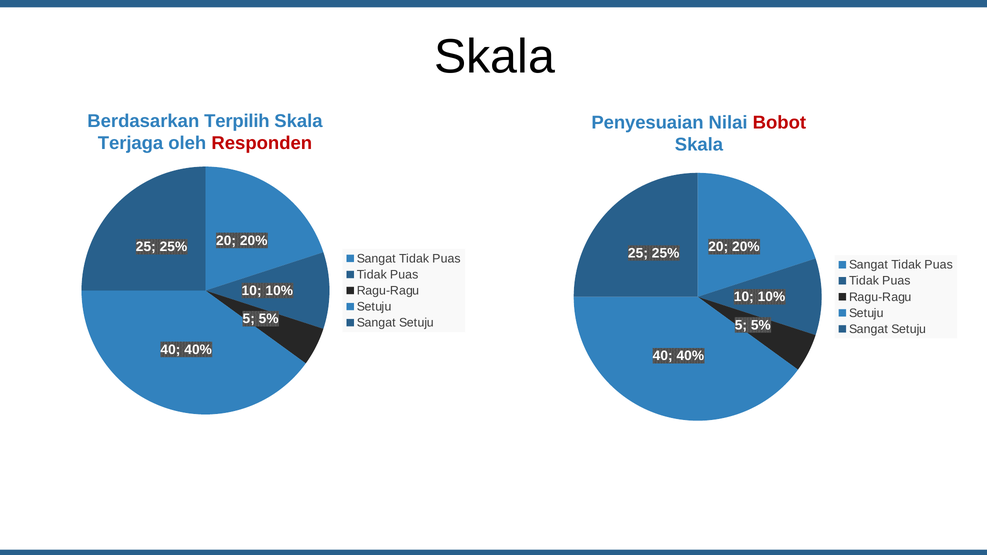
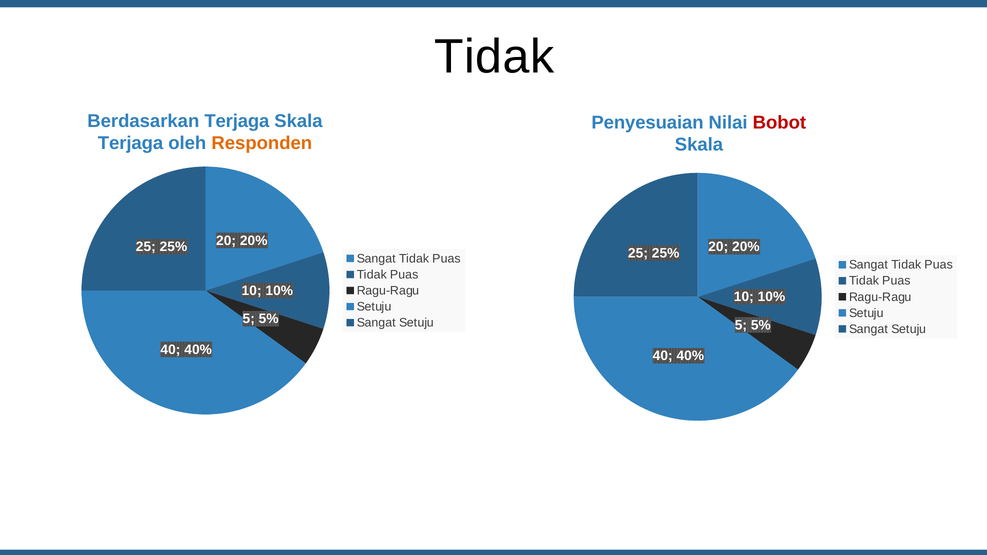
Skala at (495, 57): Skala -> Tidak
Berdasarkan Terpilih: Terpilih -> Terjaga
Responden colour: red -> orange
